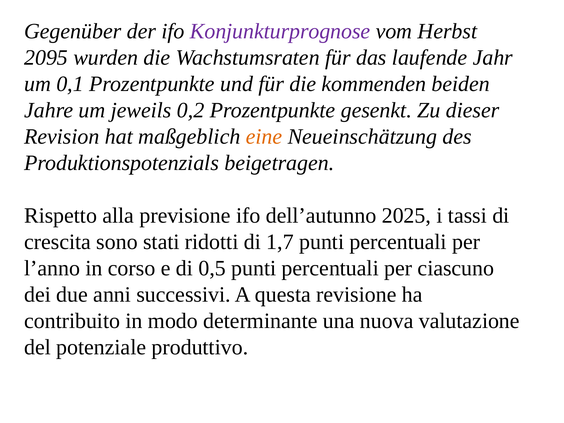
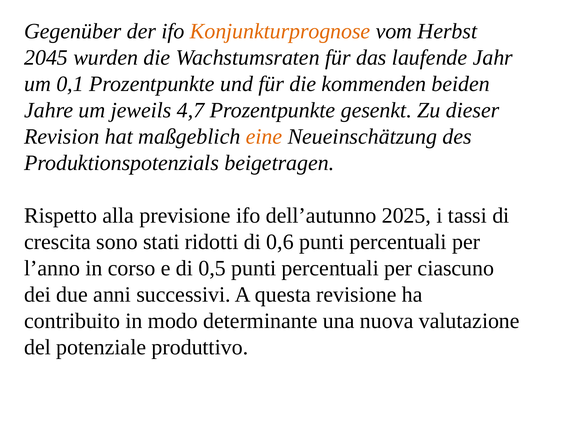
Konjunkturprognose colour: purple -> orange
2095: 2095 -> 2045
0,2: 0,2 -> 4,7
1,7: 1,7 -> 0,6
